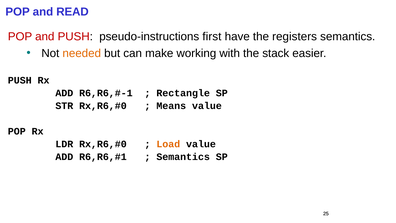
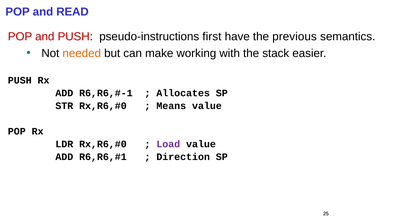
registers: registers -> previous
Rectangle: Rectangle -> Allocates
Load colour: orange -> purple
Semantics at (183, 157): Semantics -> Direction
